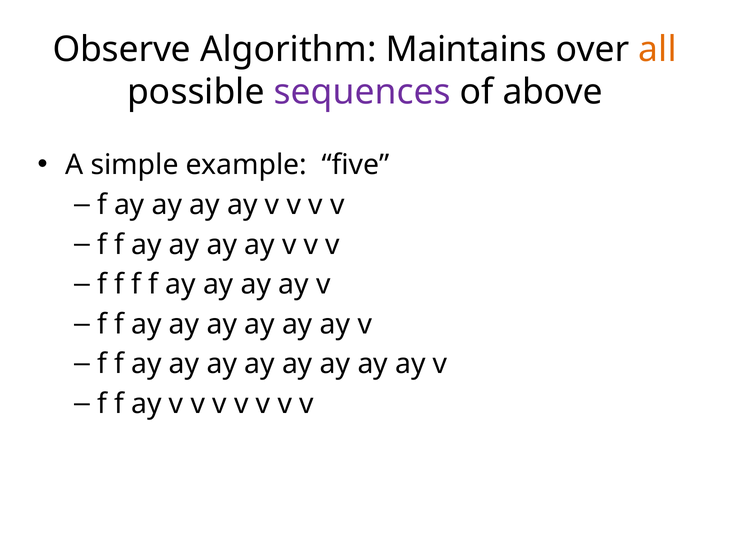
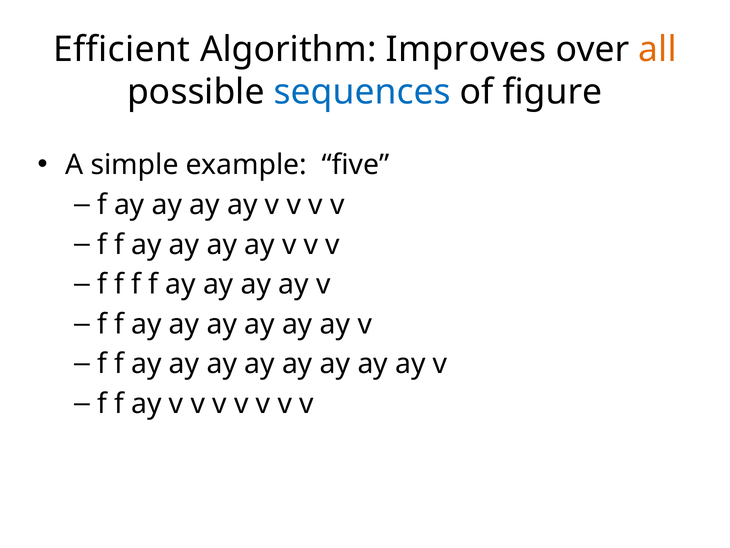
Observe: Observe -> Efficient
Maintains: Maintains -> Improves
sequences colour: purple -> blue
above: above -> figure
